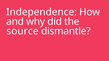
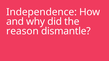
source: source -> reason
